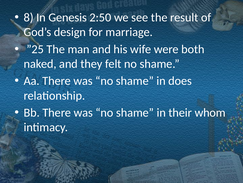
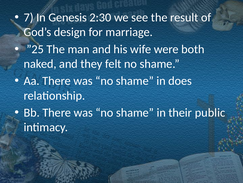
8: 8 -> 7
2:50: 2:50 -> 2:30
whom: whom -> public
